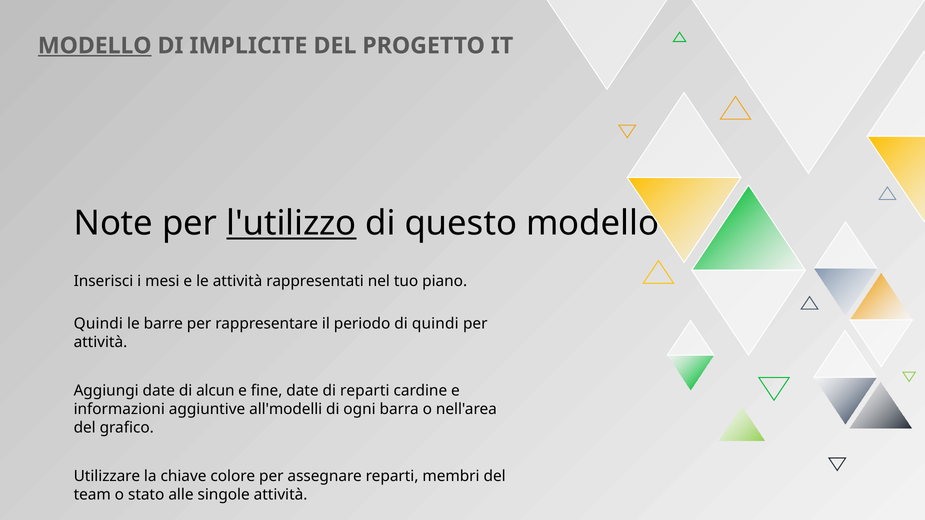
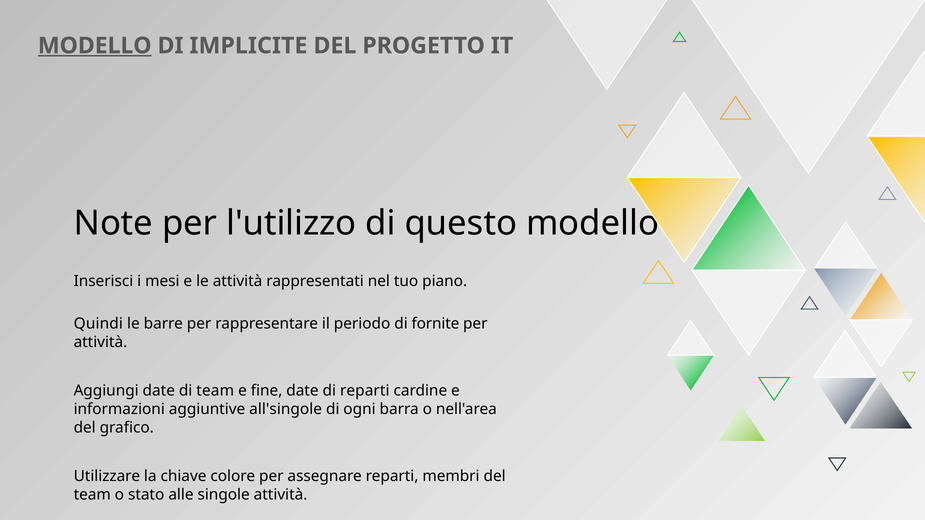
l'utilizzo underline: present -> none
di quindi: quindi -> fornite
di alcun: alcun -> team
all'modelli: all'modelli -> all'singole
